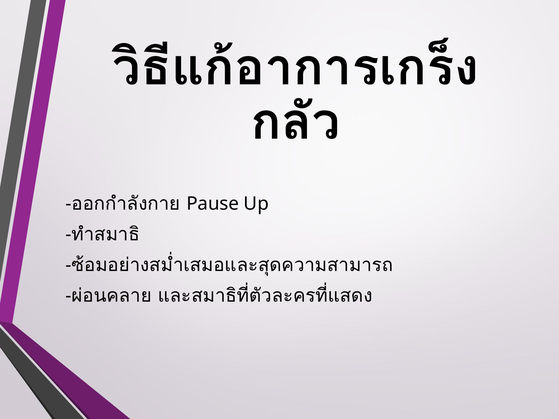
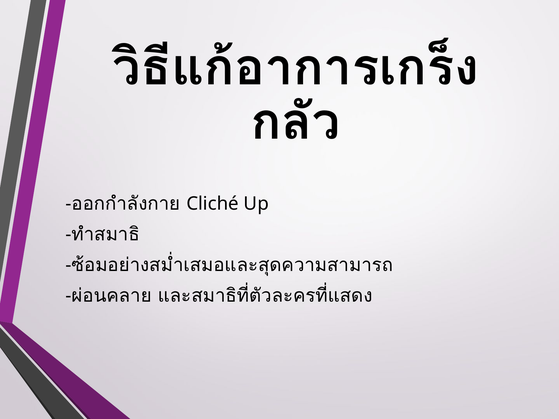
Pause: Pause -> Cliché
